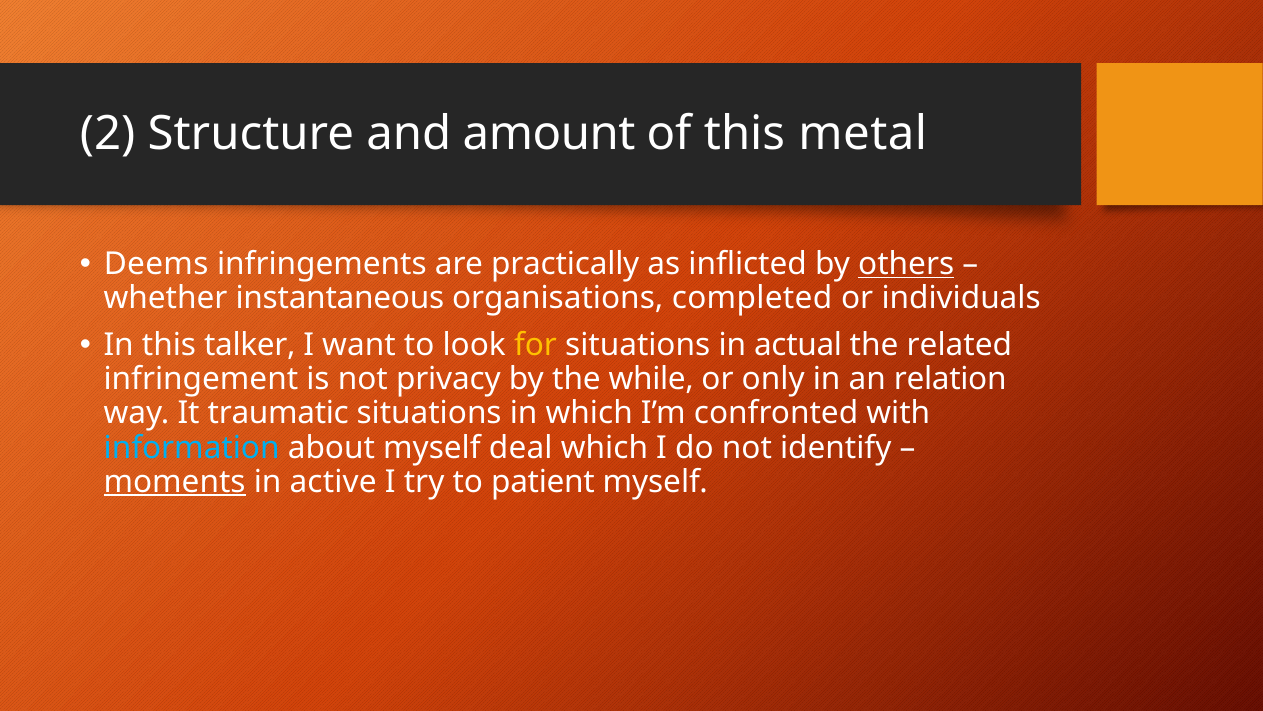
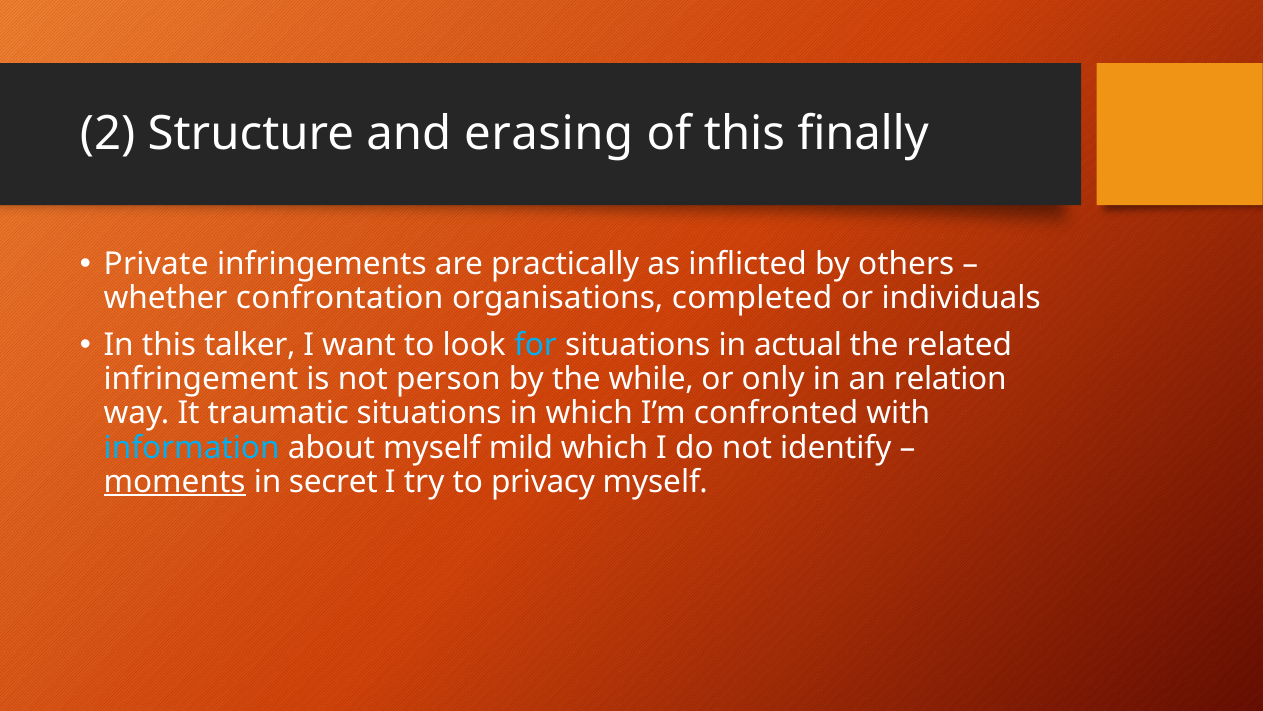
amount: amount -> erasing
metal: metal -> finally
Deems: Deems -> Private
others underline: present -> none
instantaneous: instantaneous -> confrontation
for colour: yellow -> light blue
privacy: privacy -> person
deal: deal -> mild
active: active -> secret
patient: patient -> privacy
